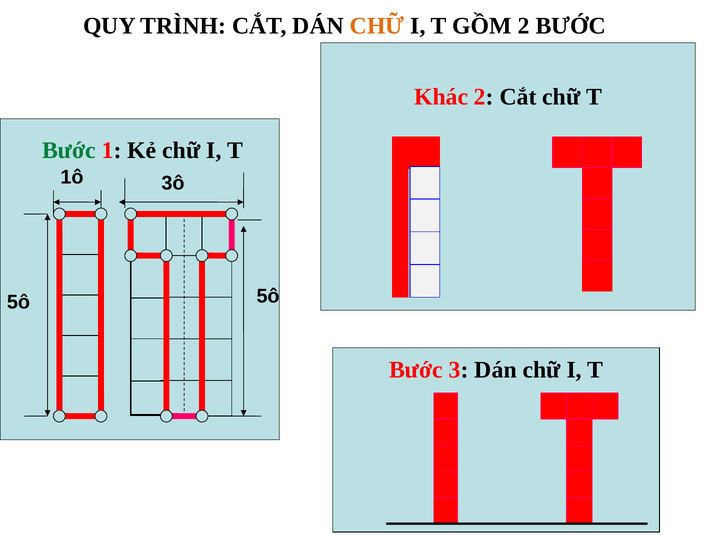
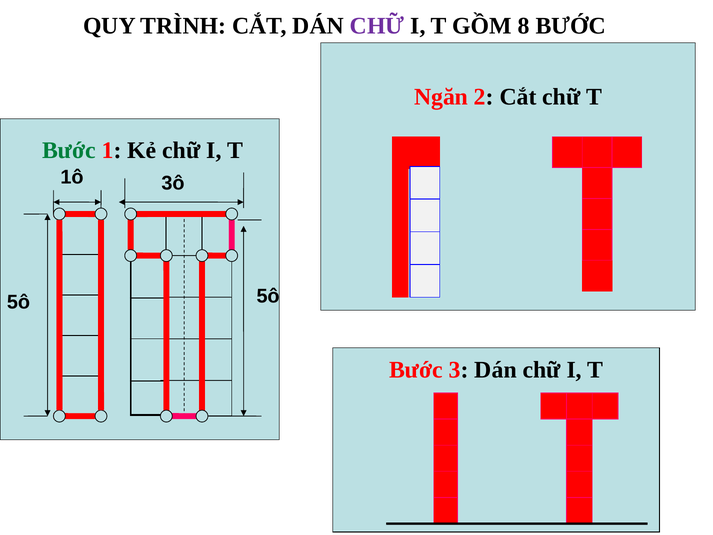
CHỮ at (377, 26) colour: orange -> purple
GỒM 2: 2 -> 8
Khác: Khác -> Ngăn
